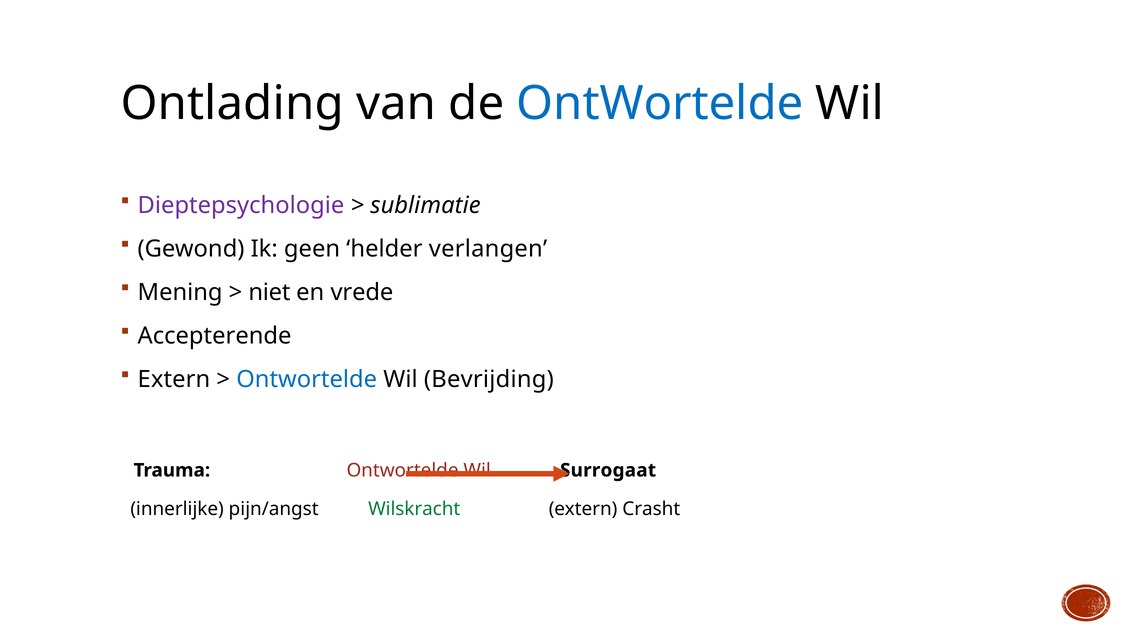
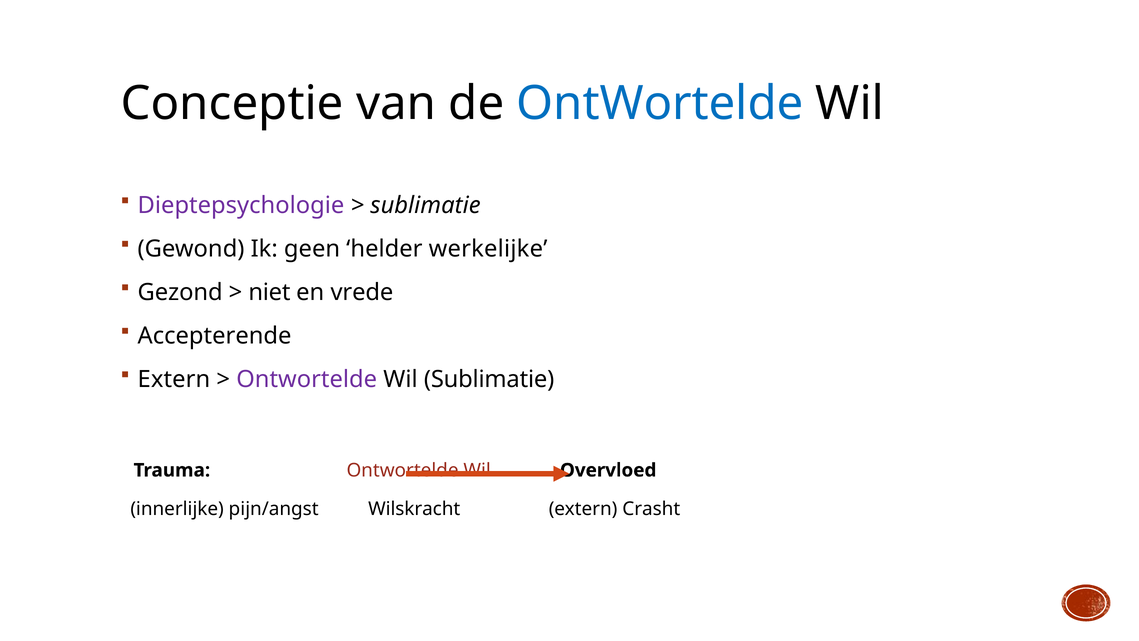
Ontlading: Ontlading -> Conceptie
verlangen: verlangen -> werkelijke
Mening: Mening -> Gezond
Ontwortelde at (307, 379) colour: blue -> purple
Wil Bevrijding: Bevrijding -> Sublimatie
Surrogaat: Surrogaat -> Overvloed
Wilskracht colour: green -> black
